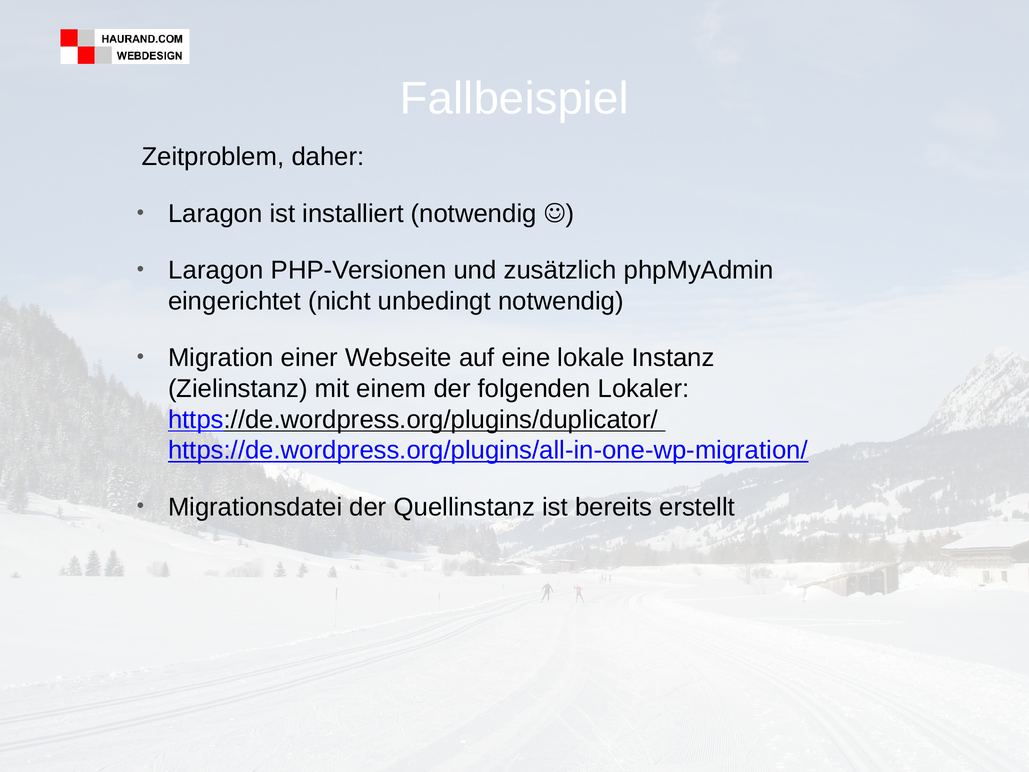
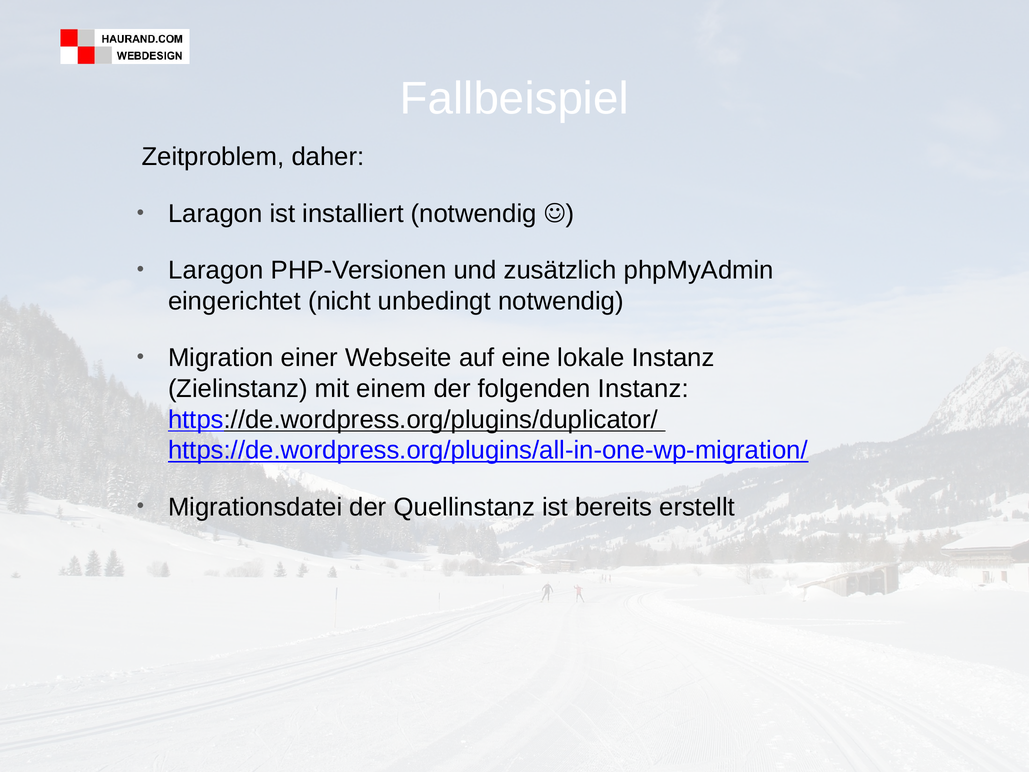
folgenden Lokaler: Lokaler -> Instanz
